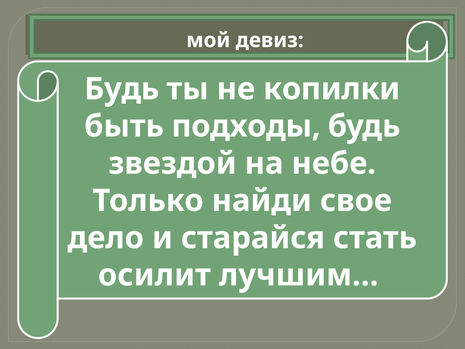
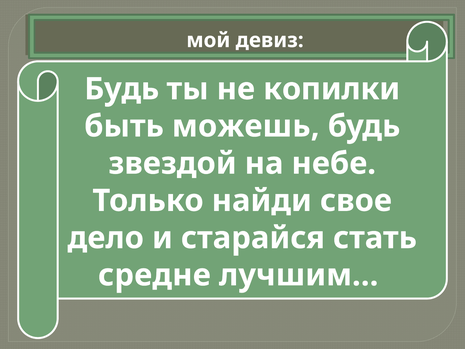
подходы: подходы -> можешь
осилит: осилит -> средне
